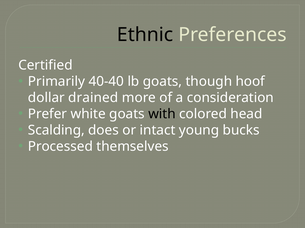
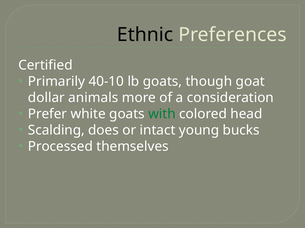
40-40: 40-40 -> 40-10
hoof: hoof -> goat
drained: drained -> animals
with colour: black -> green
